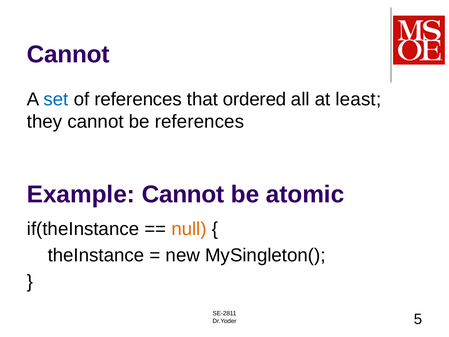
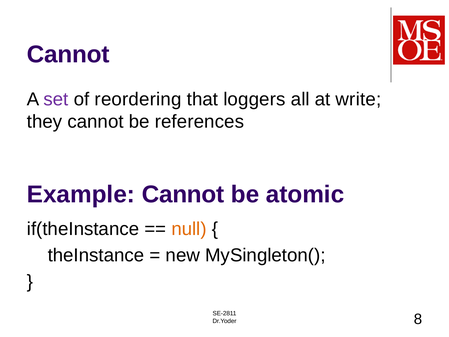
set colour: blue -> purple
of references: references -> reordering
ordered: ordered -> loggers
least: least -> write
5: 5 -> 8
